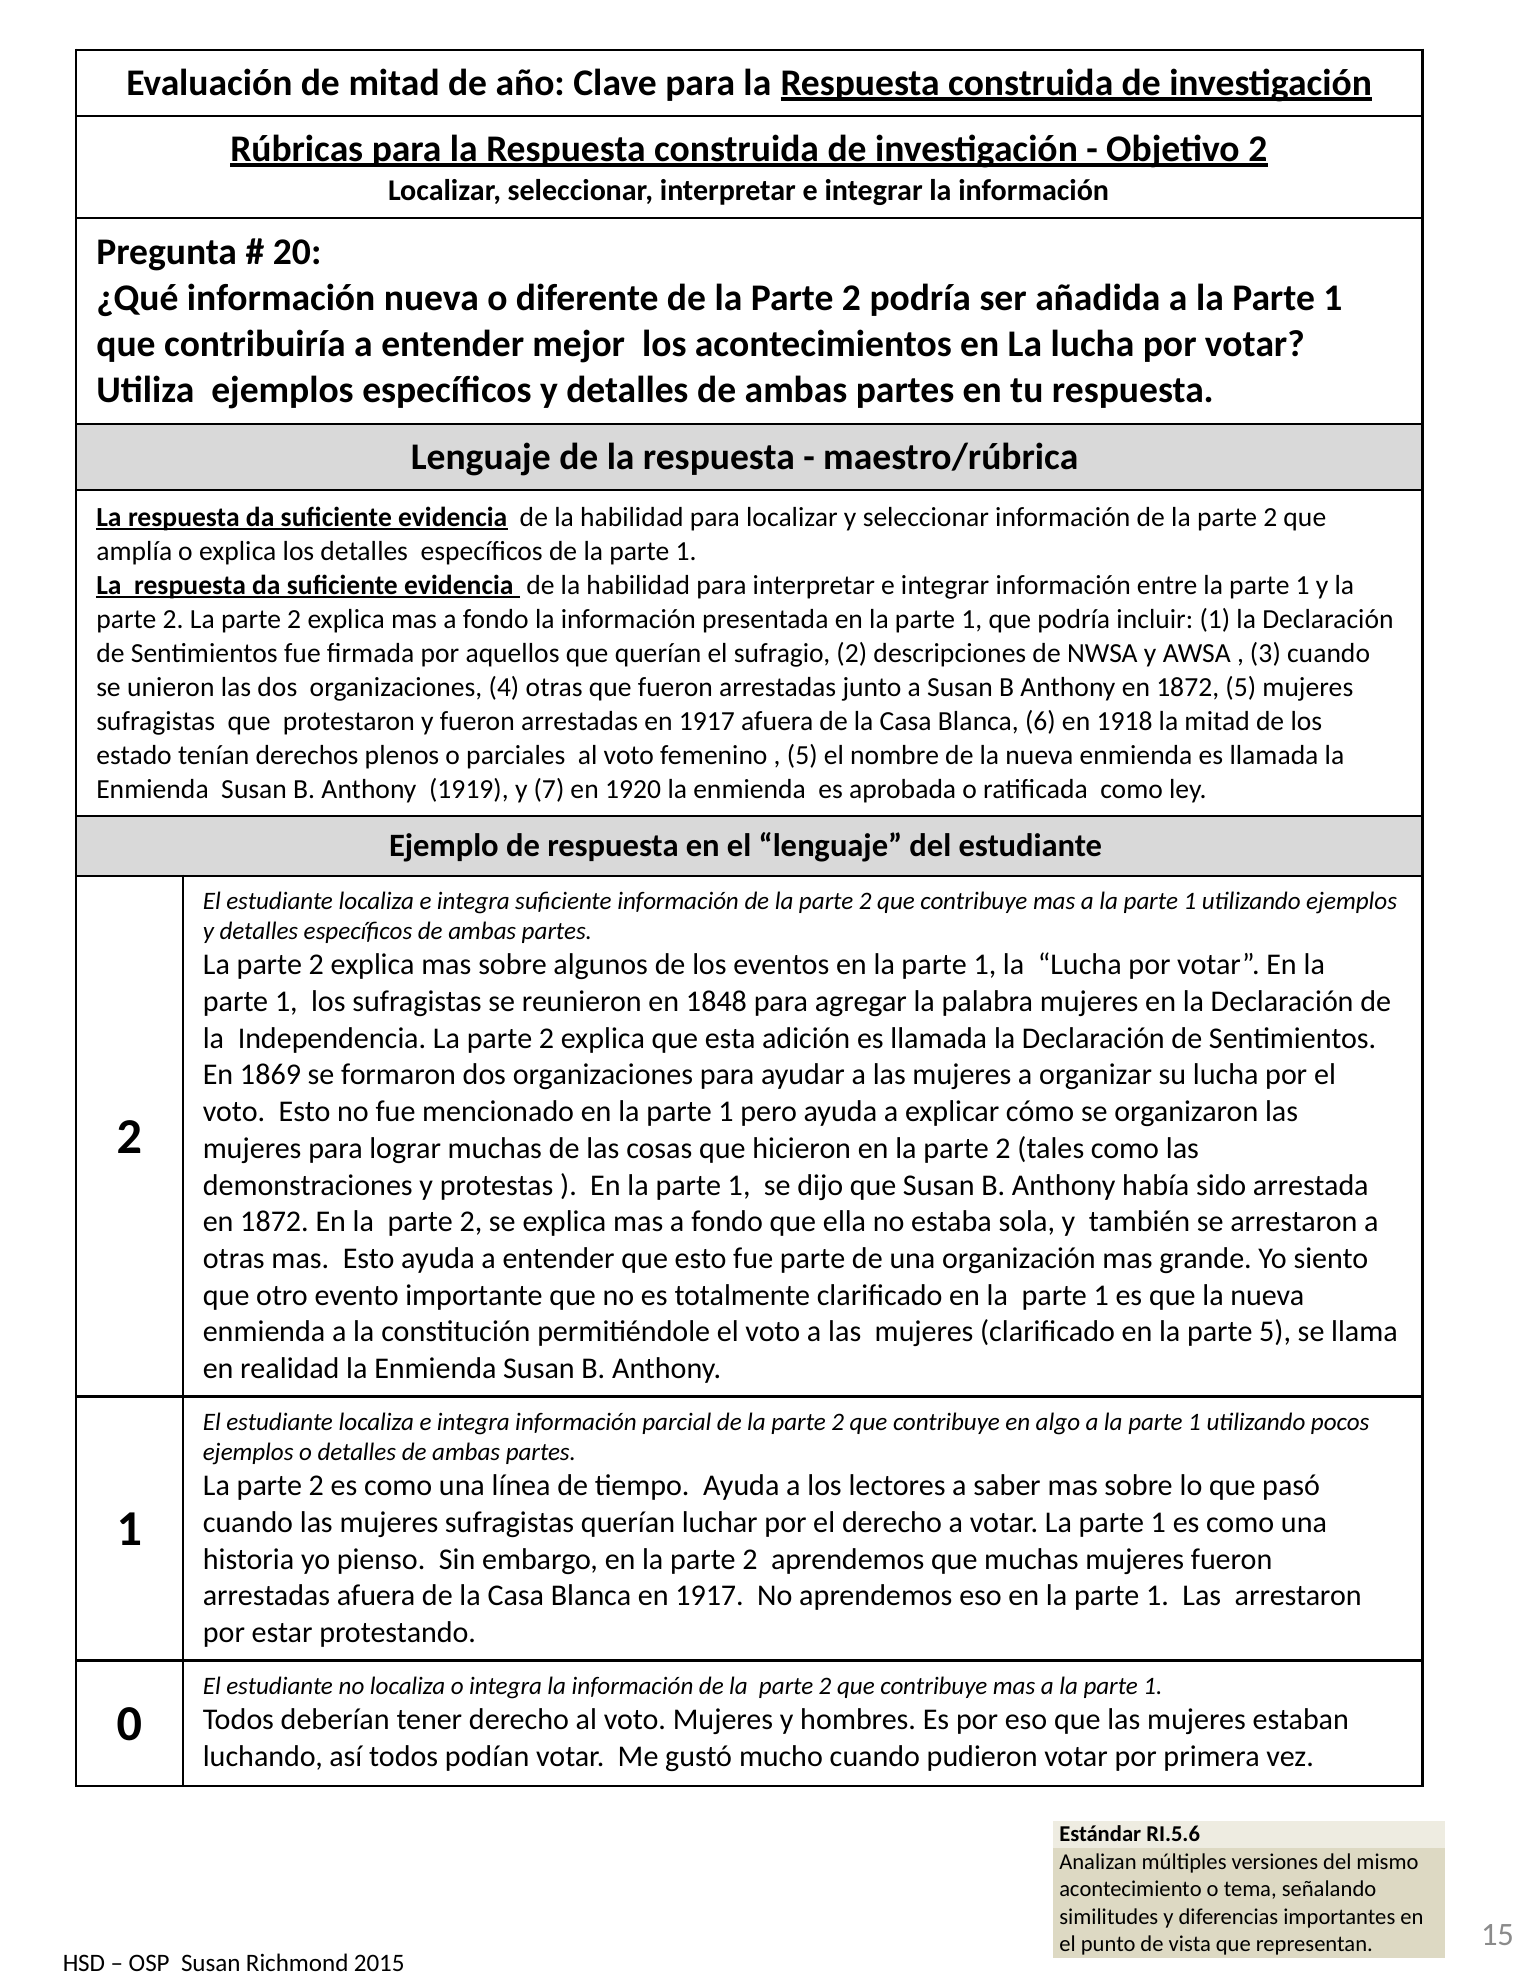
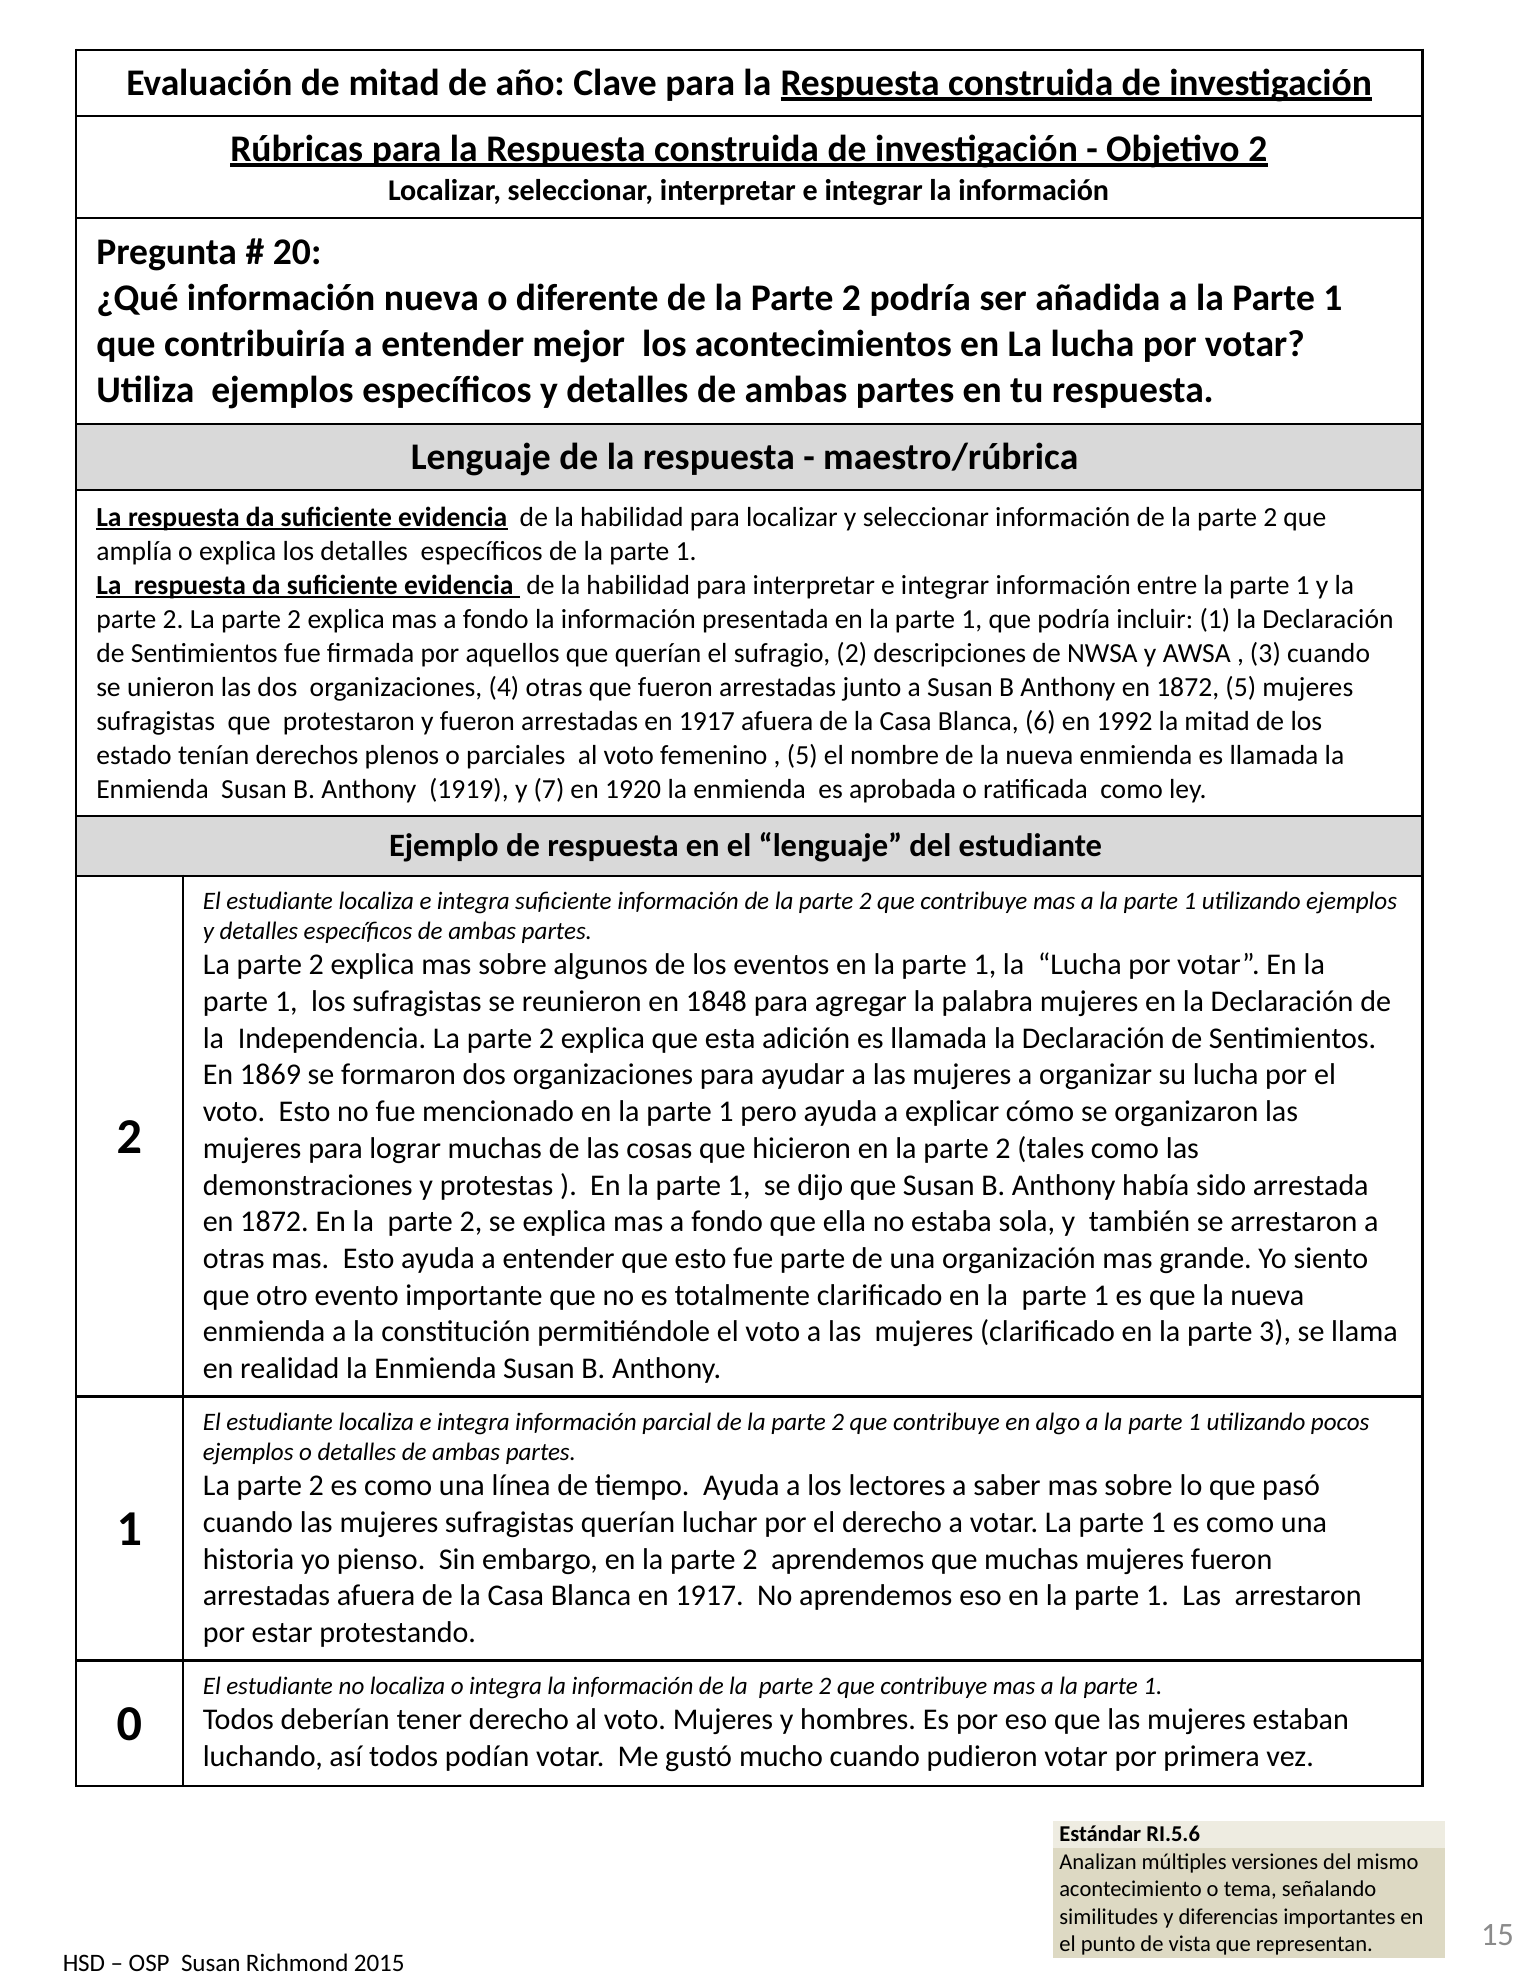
1918: 1918 -> 1992
parte 5: 5 -> 3
